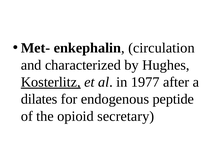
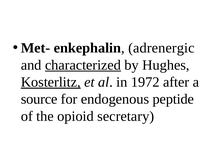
circulation: circulation -> adrenergic
characterized underline: none -> present
1977: 1977 -> 1972
dilates: dilates -> source
